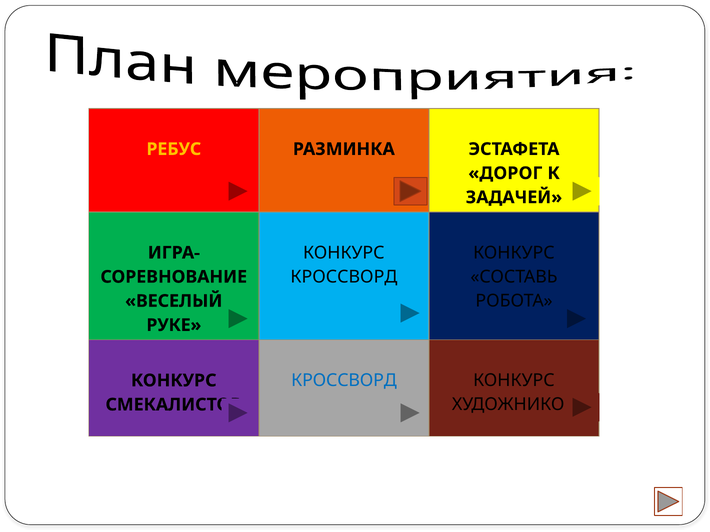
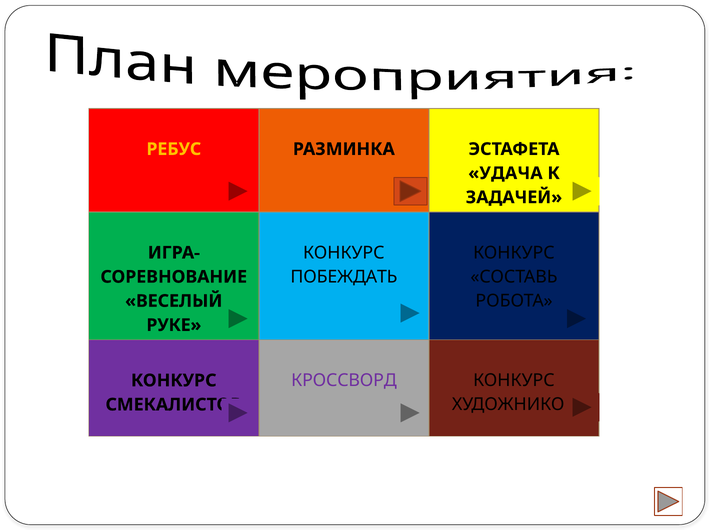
ДОРОГ: ДОРОГ -> УДАЧА
КРОССВОРД at (344, 277): КРОССВОРД -> ПОБЕЖДАТЬ
КРОССВОРД at (344, 381) colour: blue -> purple
